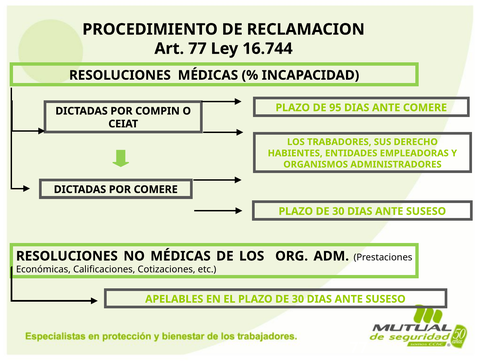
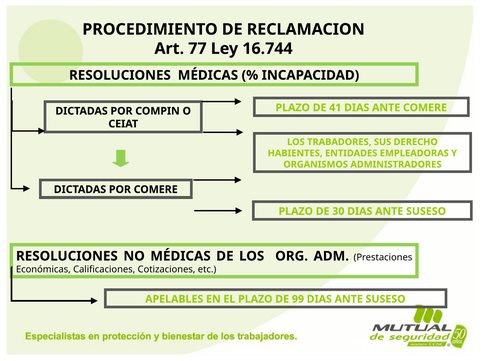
95: 95 -> 41
EL PLAZO DE 30: 30 -> 99
